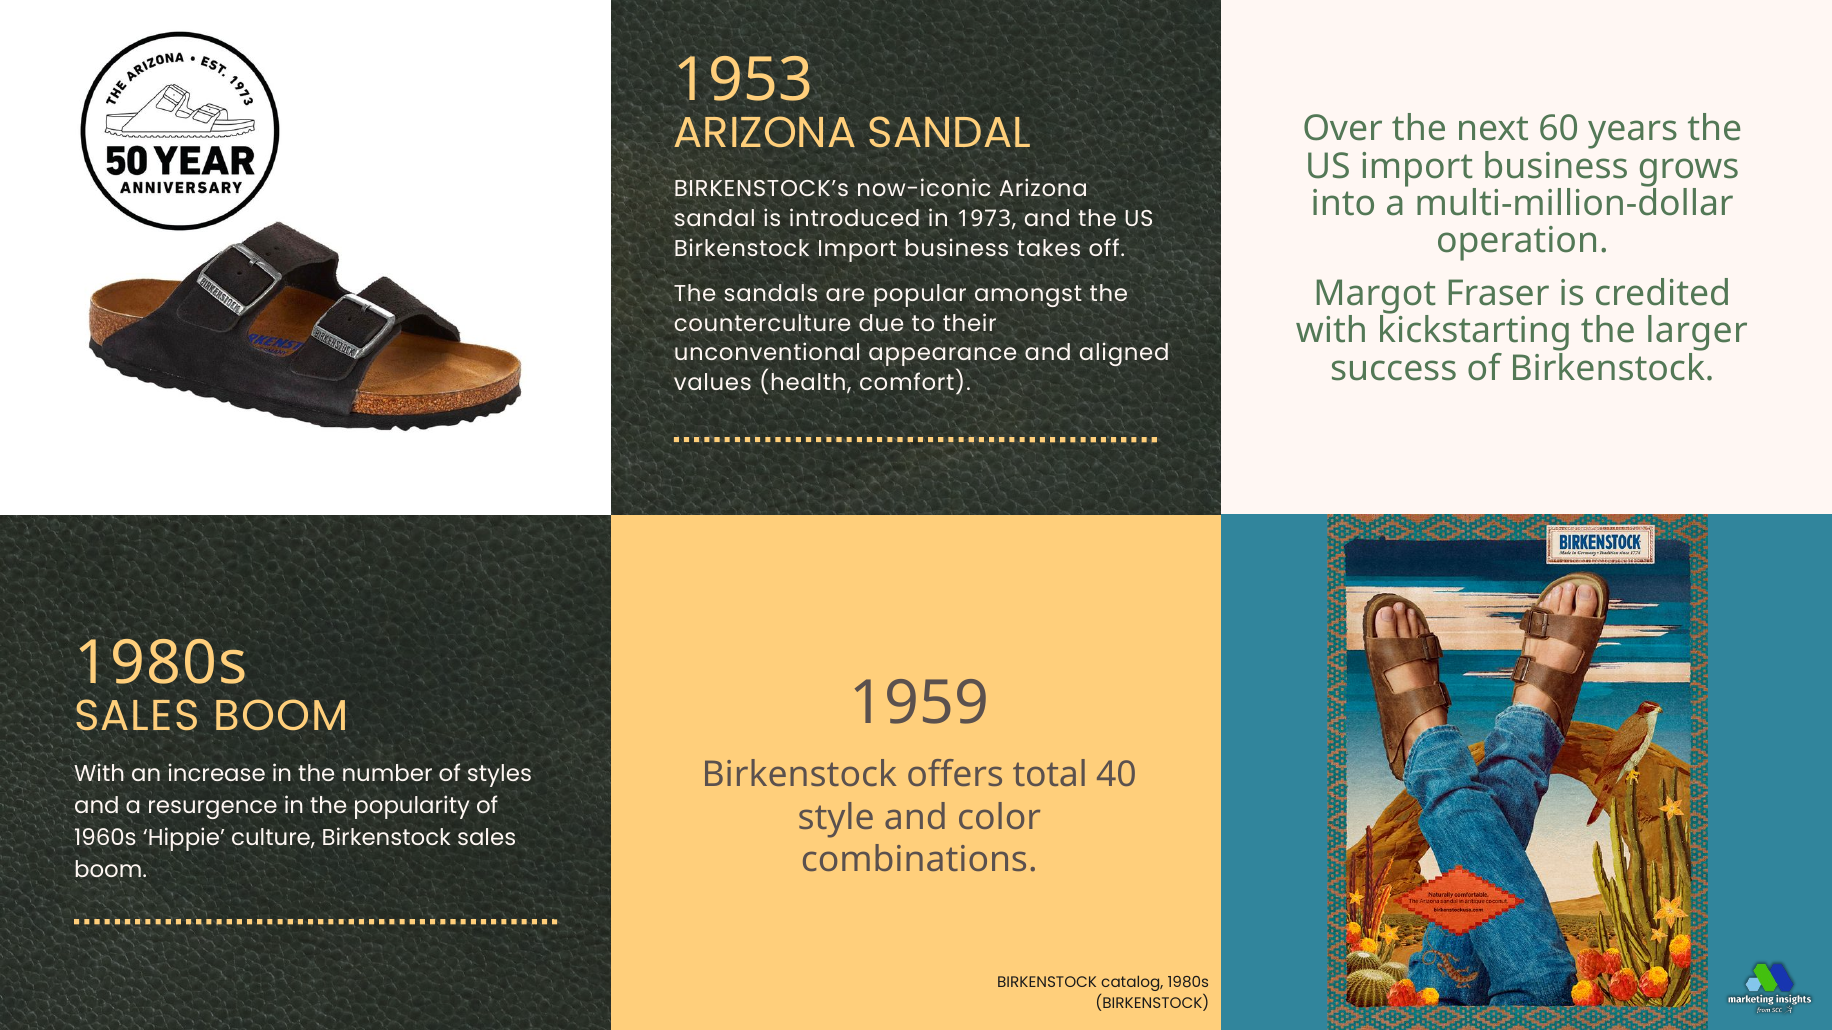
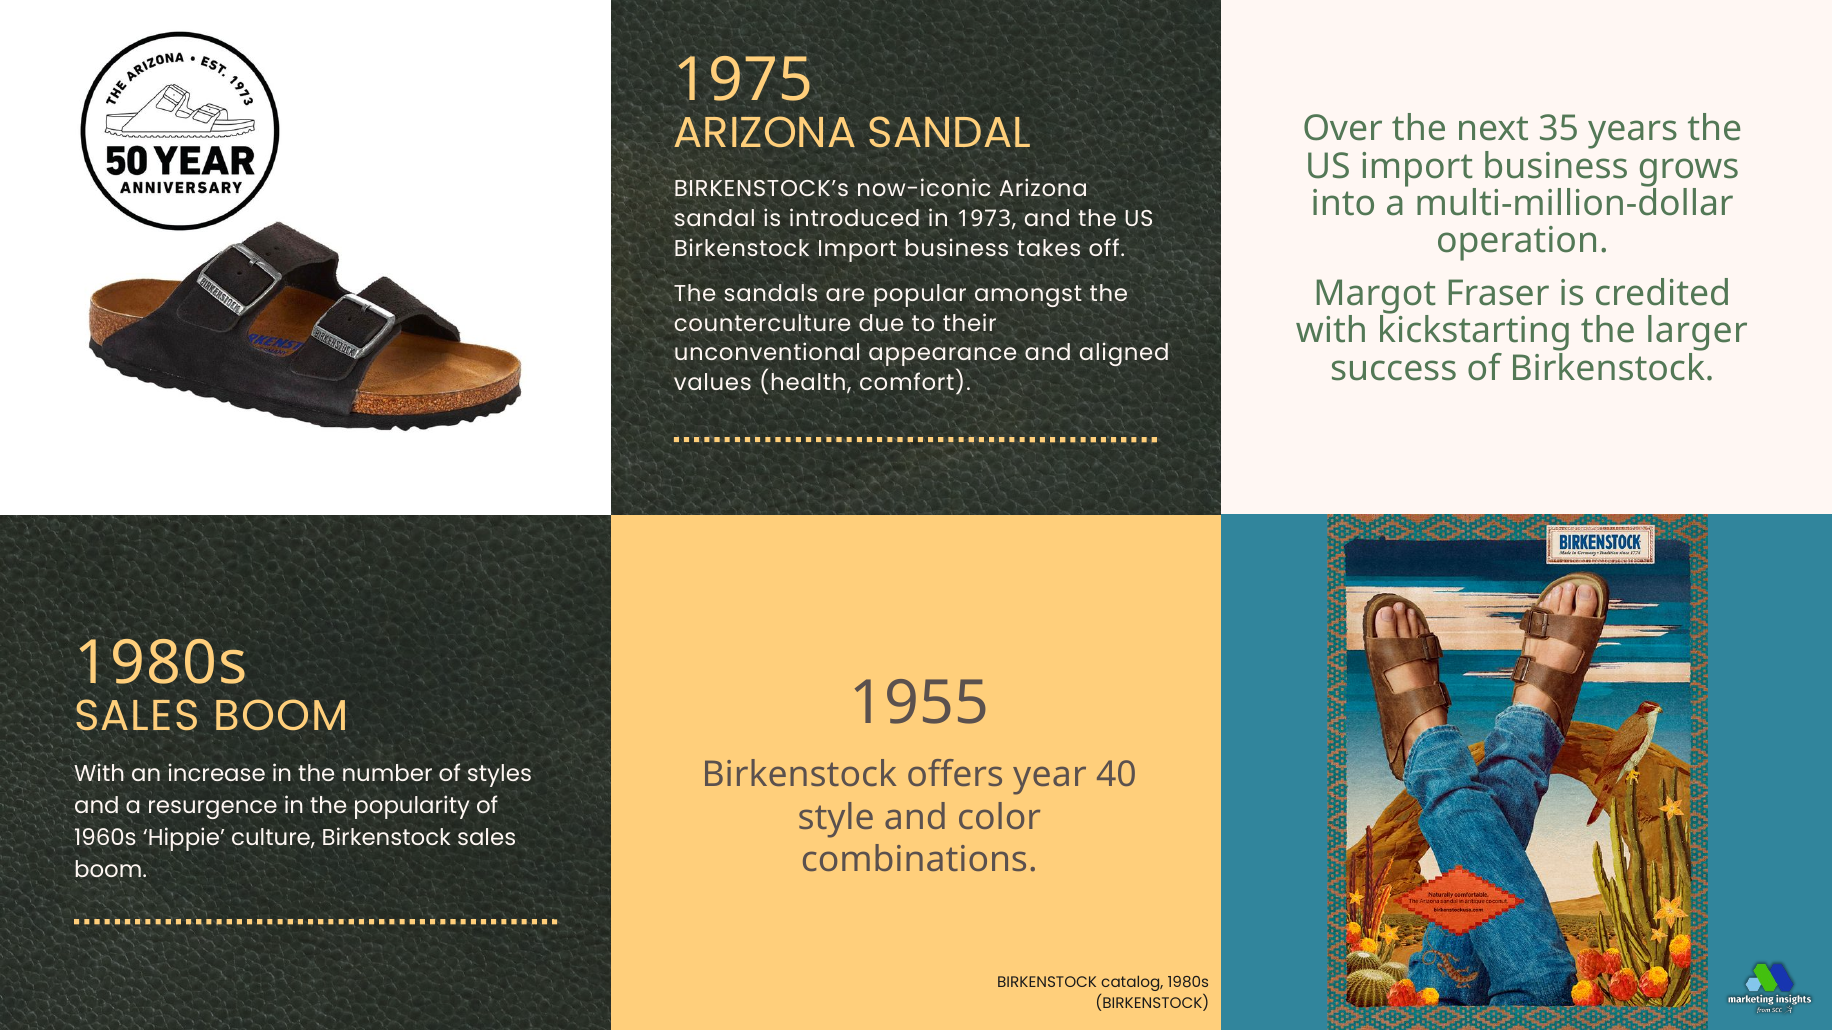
1953: 1953 -> 1975
60: 60 -> 35
1959: 1959 -> 1955
total: total -> year
